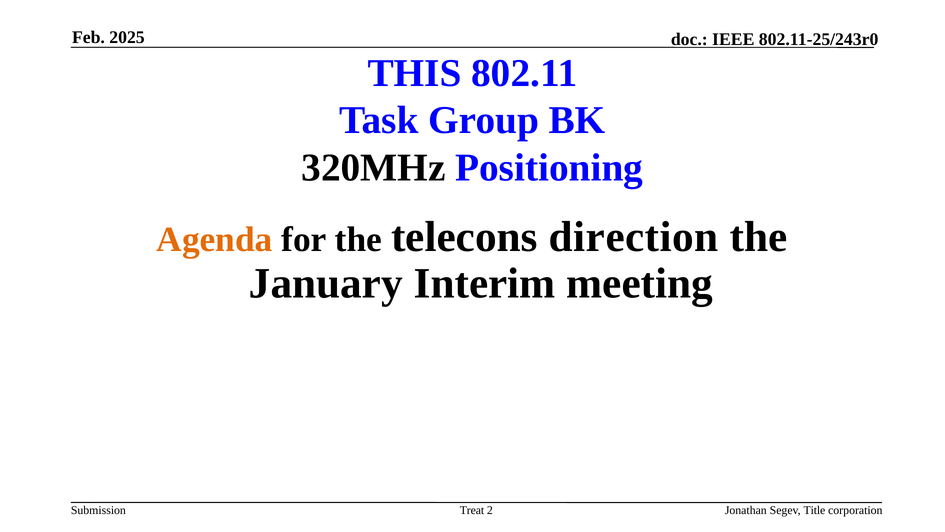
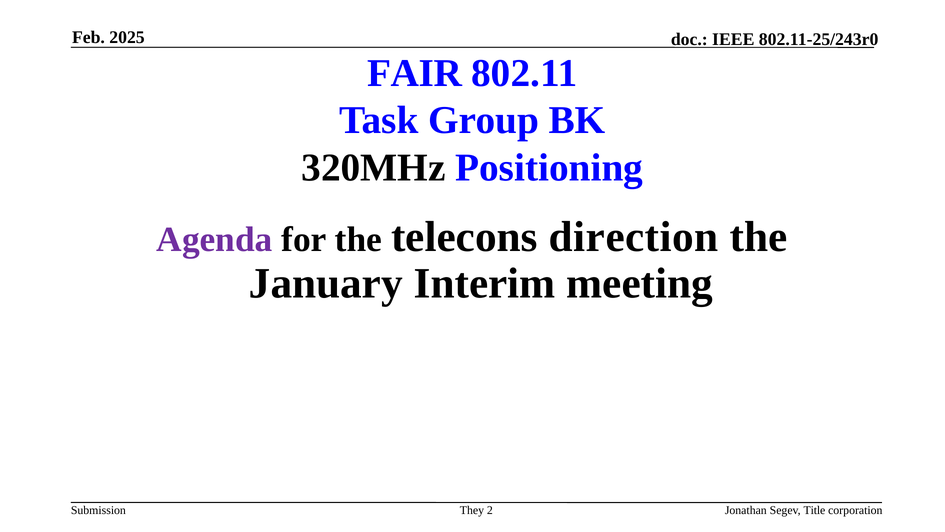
THIS: THIS -> FAIR
Agenda colour: orange -> purple
Treat: Treat -> They
